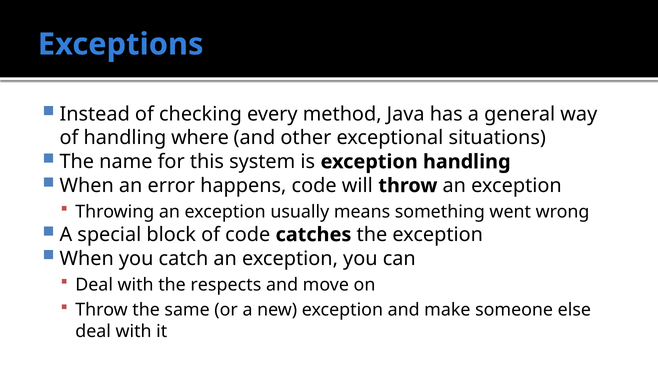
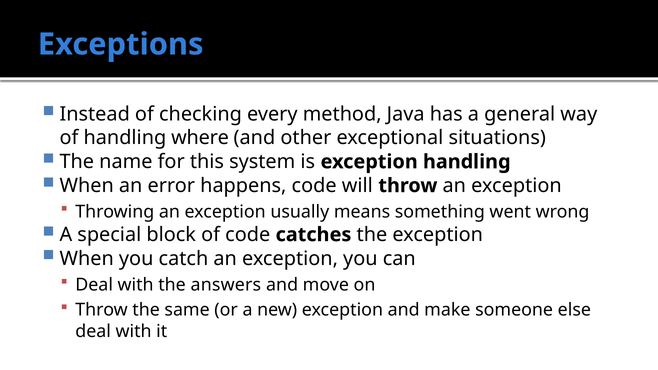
respects: respects -> answers
